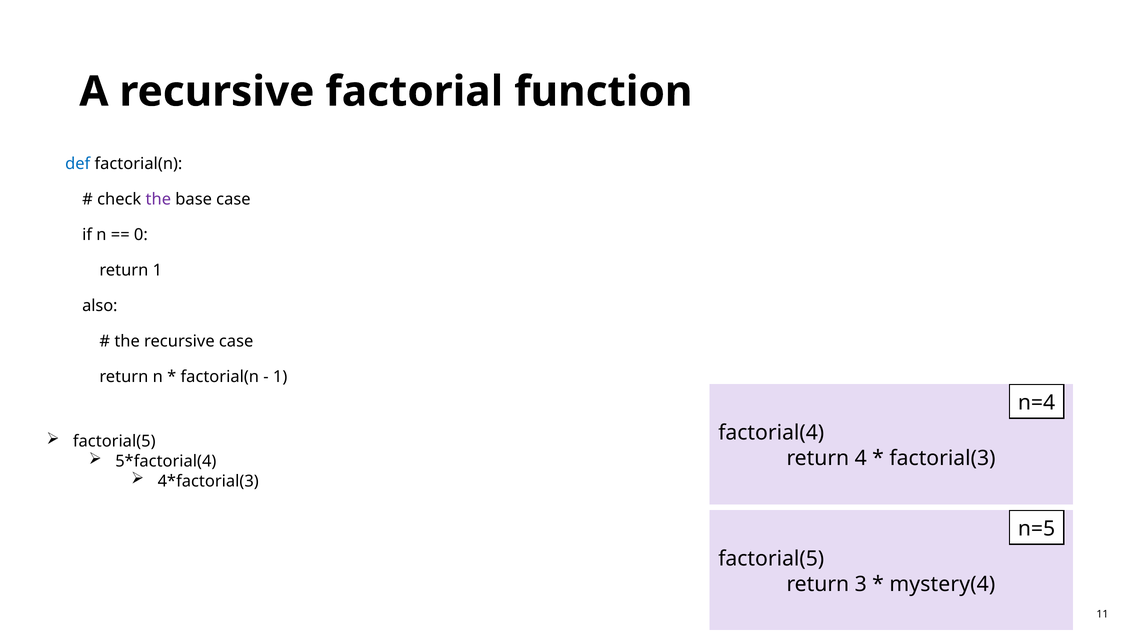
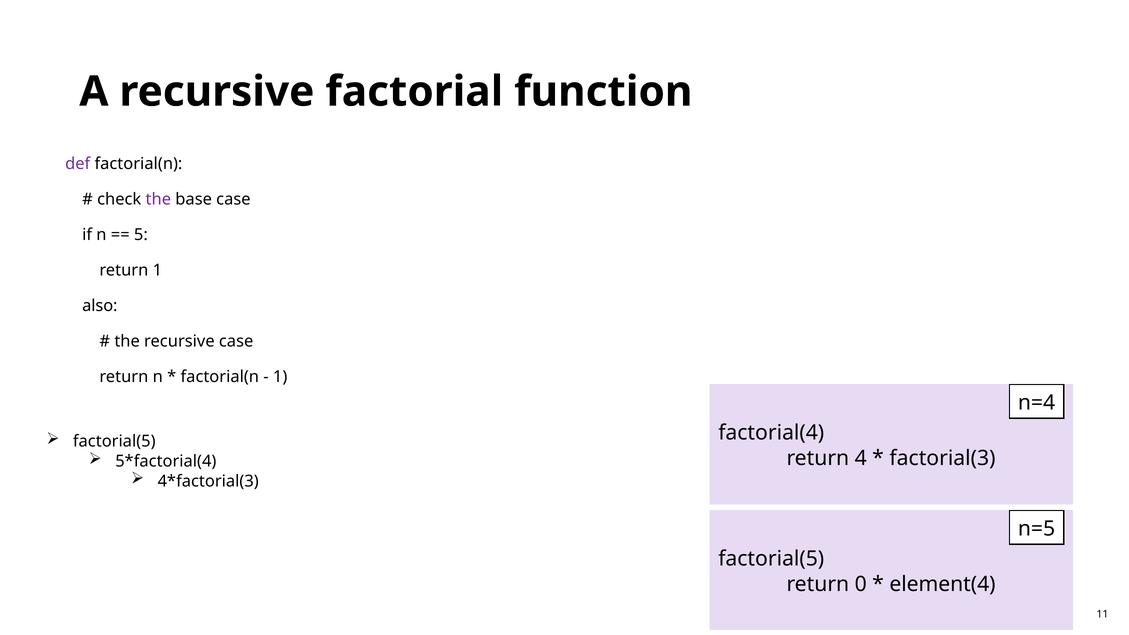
def colour: blue -> purple
0: 0 -> 5
3: 3 -> 0
mystery(4: mystery(4 -> element(4
